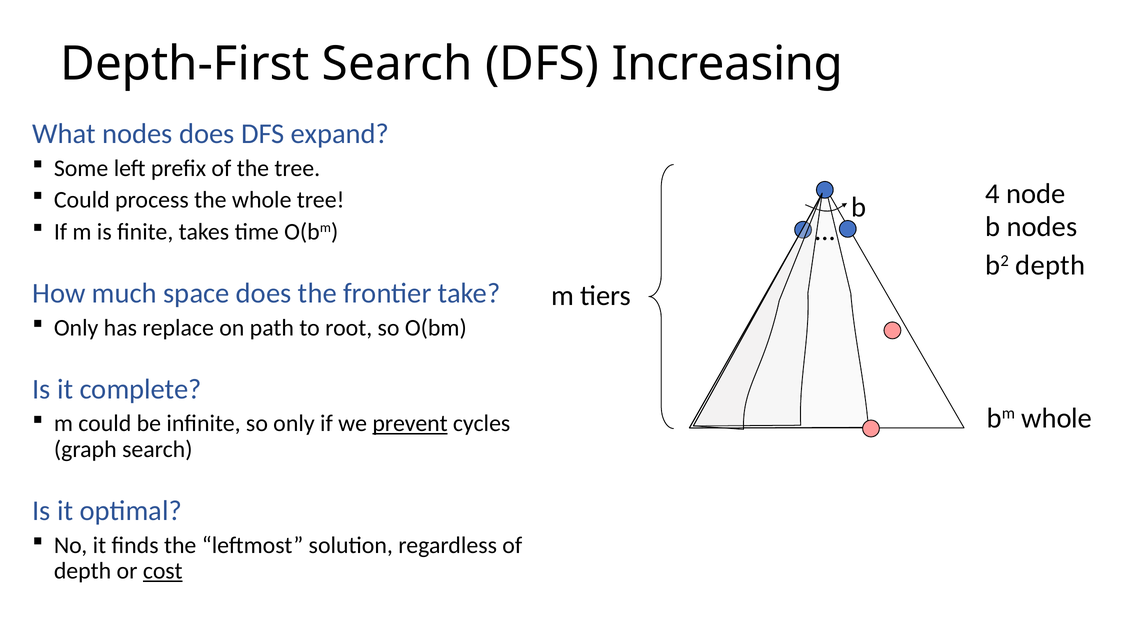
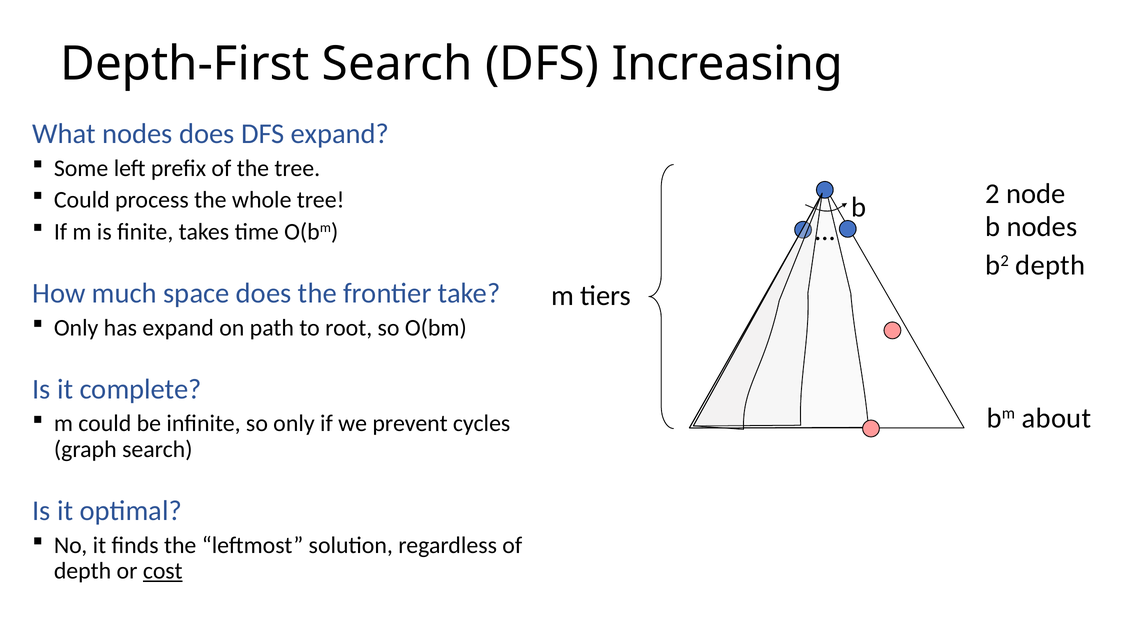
4: 4 -> 2
has replace: replace -> expand
bm whole: whole -> about
prevent underline: present -> none
